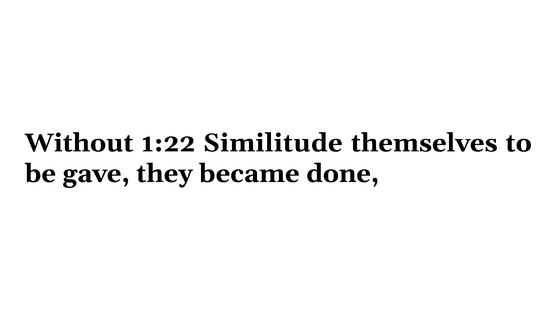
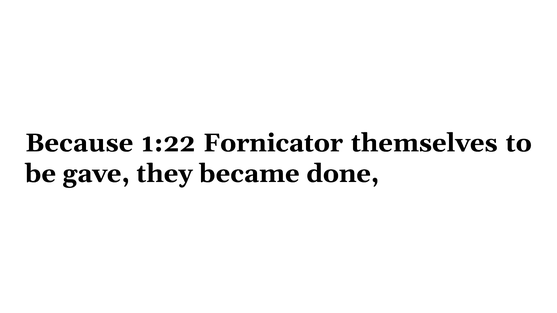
Without: Without -> Because
Similitude: Similitude -> Fornicator
